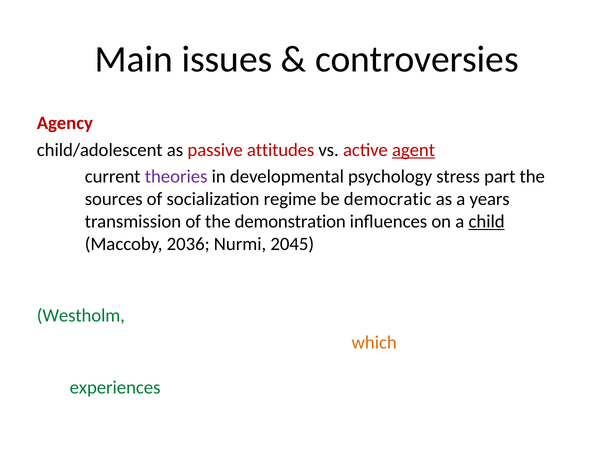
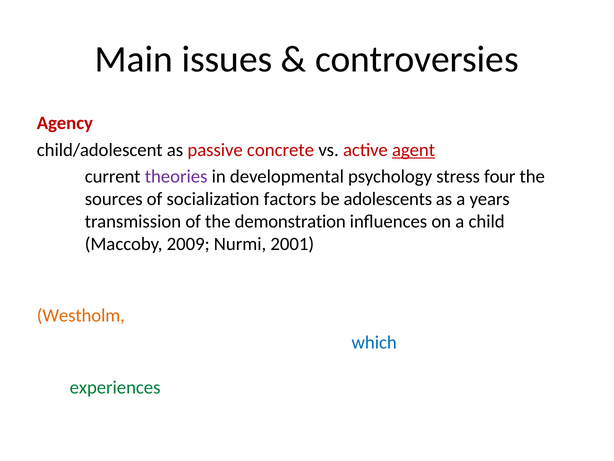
attitudes: attitudes -> concrete
part: part -> four
regime: regime -> factors
be democratic: democratic -> adolescents
child underline: present -> none
2036: 2036 -> 2009
2045: 2045 -> 2001
Westholm colour: green -> orange
which colour: orange -> blue
